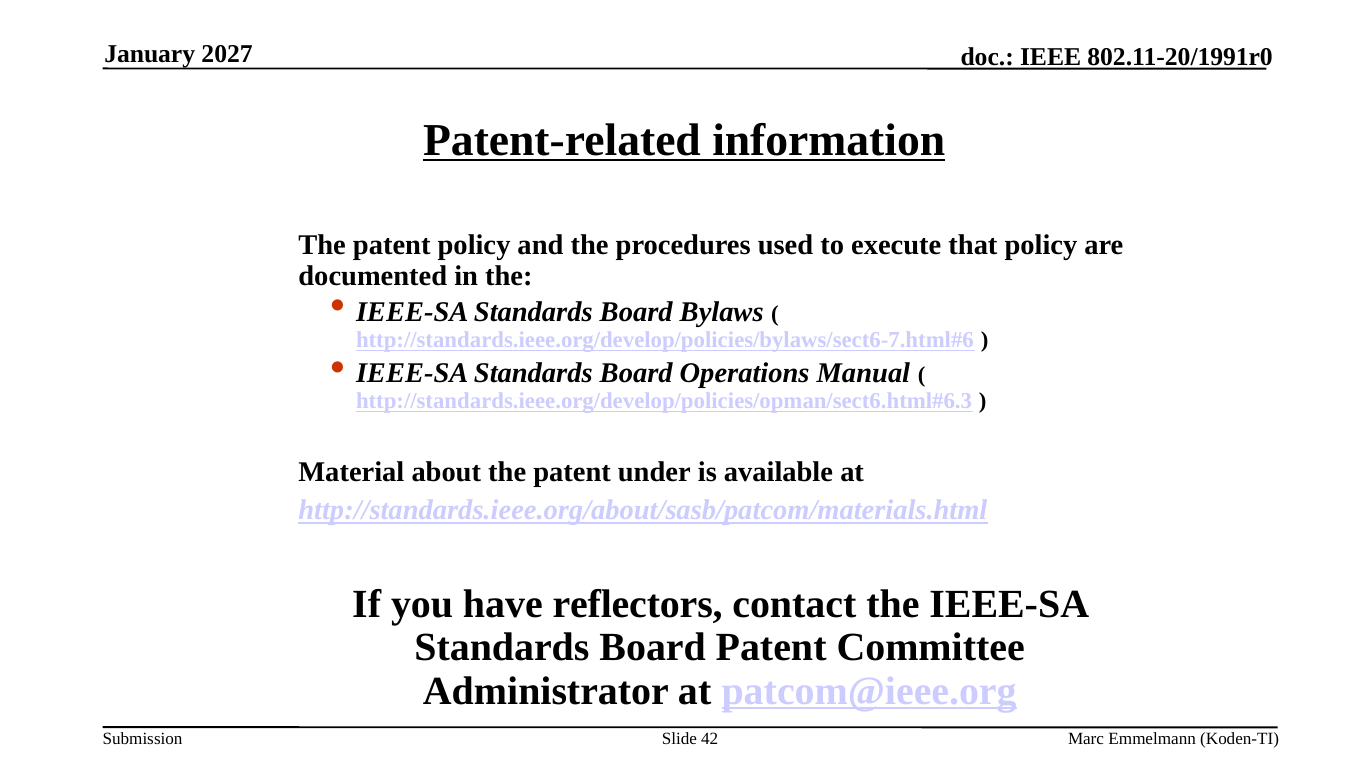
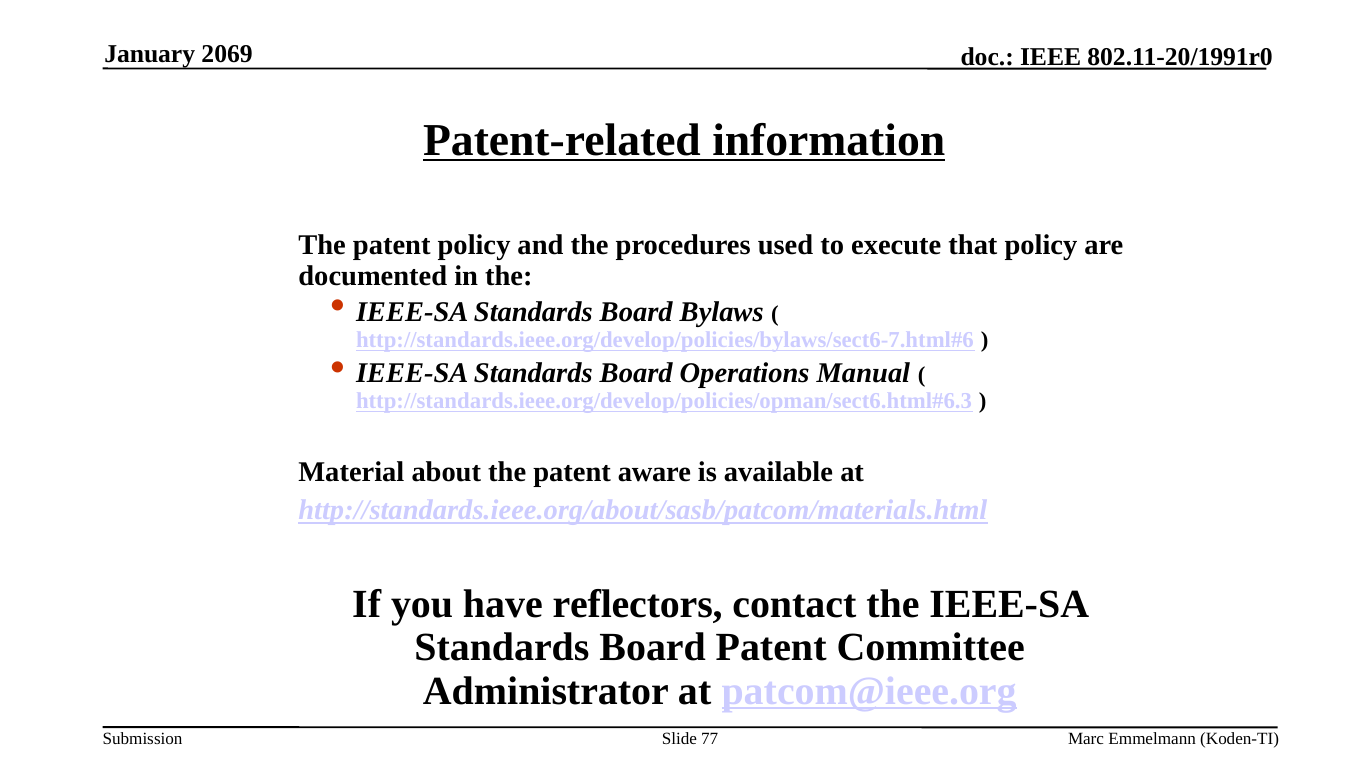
2027: 2027 -> 2069
under: under -> aware
42: 42 -> 77
